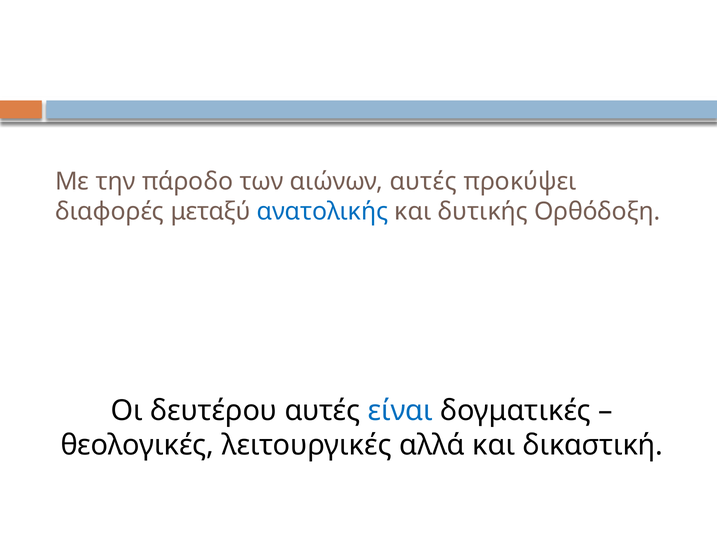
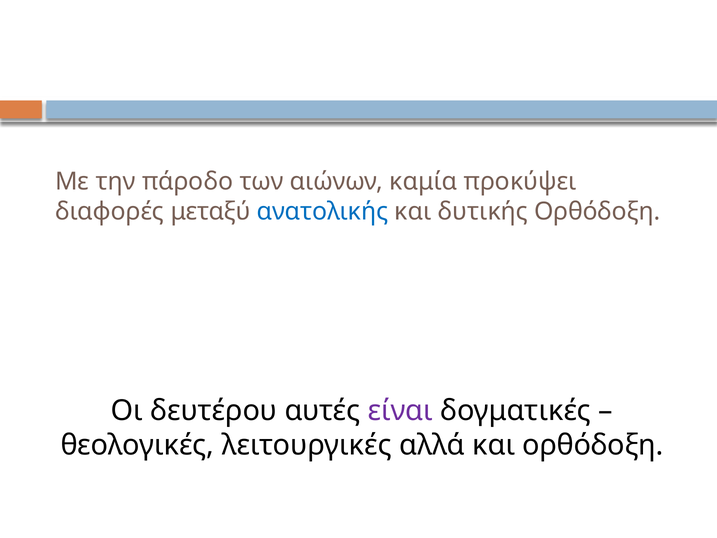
αιώνων αυτές: αυτές -> καμία
είναι colour: blue -> purple
και δικαστική: δικαστική -> ορθόδοξη
